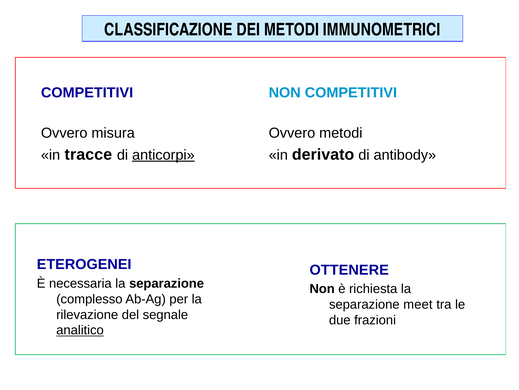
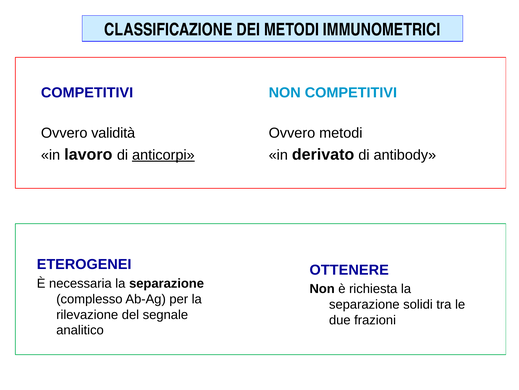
misura: misura -> validità
tracce: tracce -> lavoro
meet: meet -> solidi
analitico underline: present -> none
